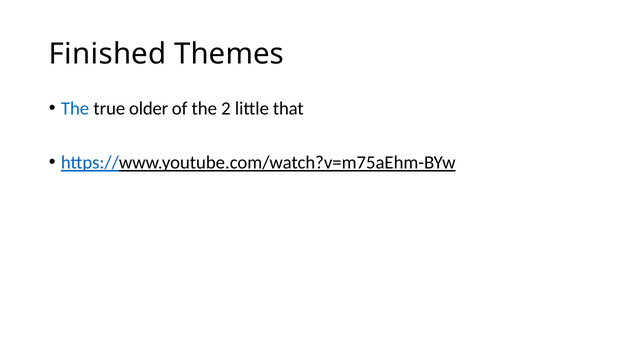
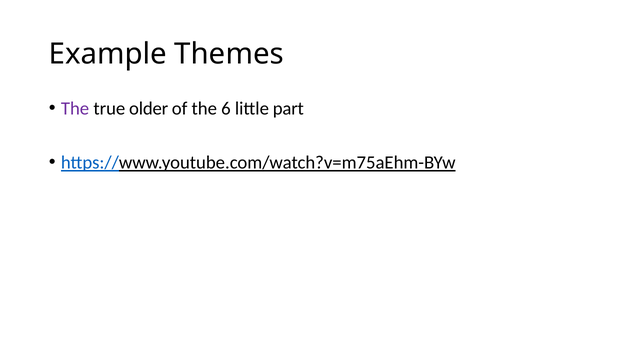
Finished: Finished -> Example
The at (75, 109) colour: blue -> purple
2: 2 -> 6
that: that -> part
